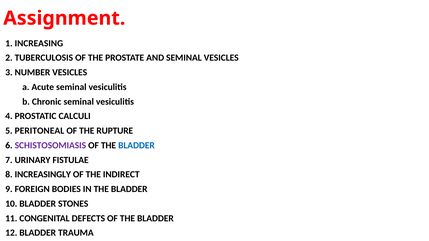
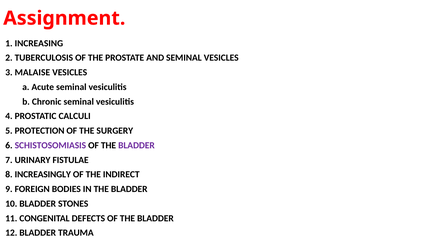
NUMBER: NUMBER -> MALAISE
PERITONEAL: PERITONEAL -> PROTECTION
RUPTURE: RUPTURE -> SURGERY
BLADDER at (136, 146) colour: blue -> purple
